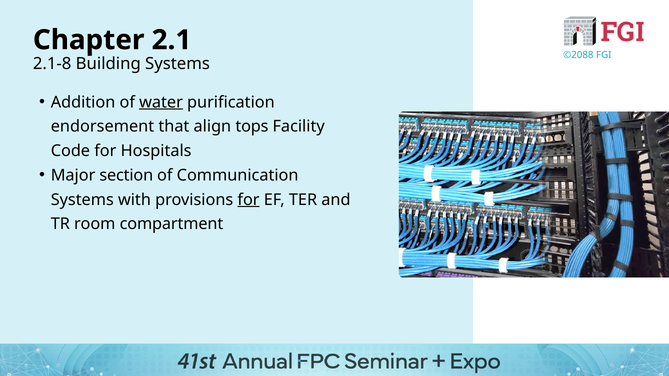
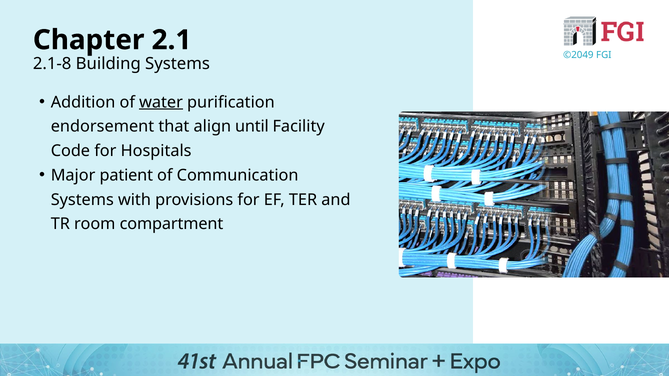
©2088: ©2088 -> ©2049
tops: tops -> until
section: section -> patient
for at (249, 200) underline: present -> none
